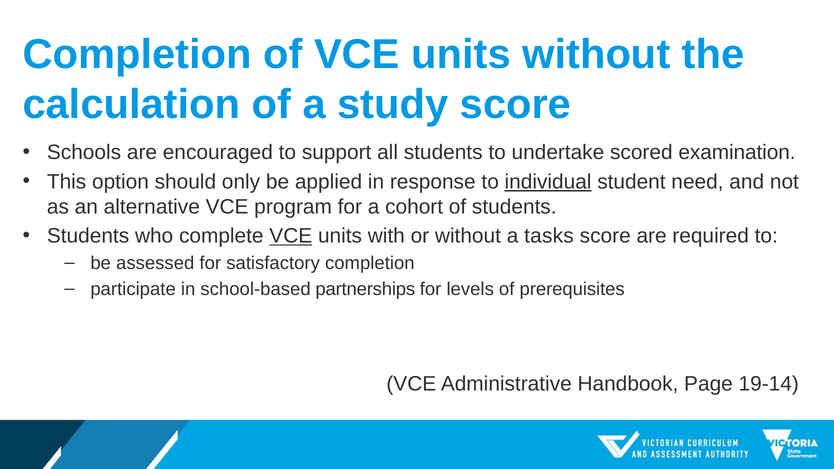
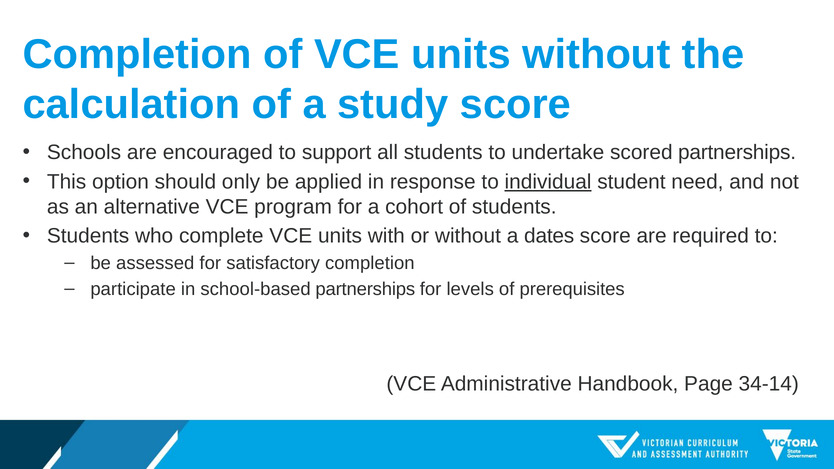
scored examination: examination -> partnerships
VCE at (291, 236) underline: present -> none
tasks: tasks -> dates
19-14: 19-14 -> 34-14
